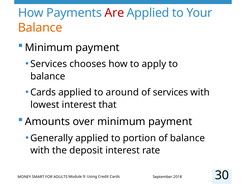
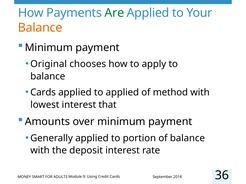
Are colour: red -> green
Services at (49, 64): Services -> Original
to around: around -> applied
of services: services -> method
30: 30 -> 36
